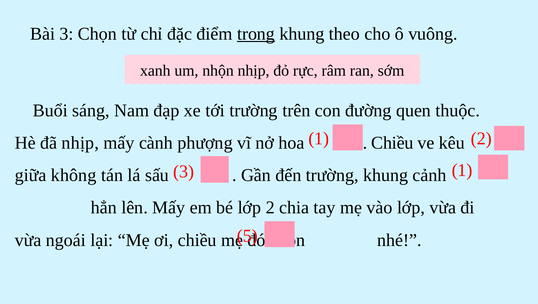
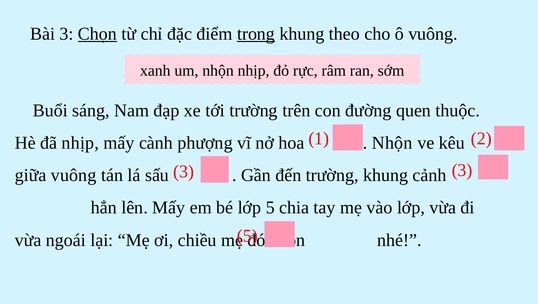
Chọn underline: none -> present
Chiều at (392, 143): Chiều -> Nhộn
3 1: 1 -> 3
giữa không: không -> vuông
lớp 2: 2 -> 5
